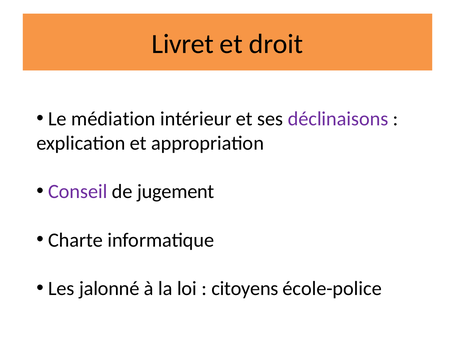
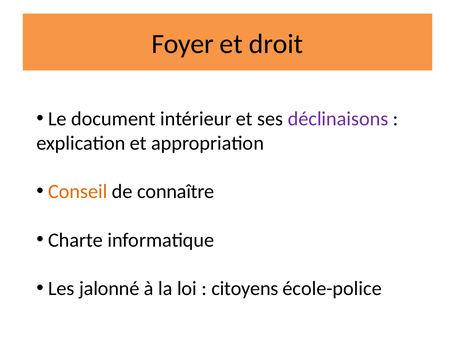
Livret: Livret -> Foyer
médiation: médiation -> document
Conseil colour: purple -> orange
jugement: jugement -> connaître
